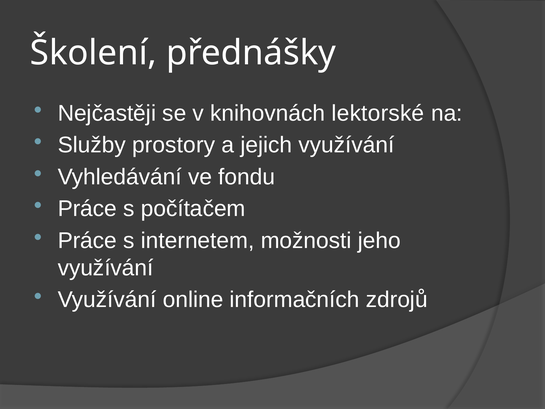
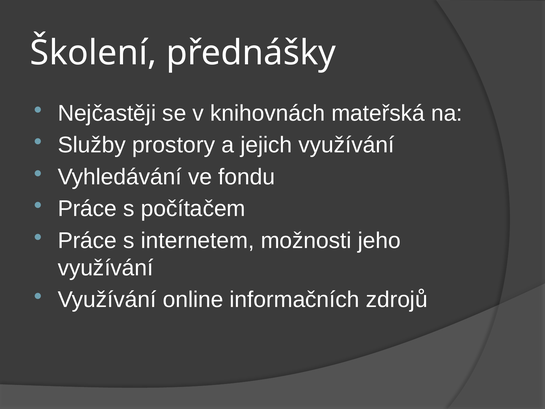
lektorské: lektorské -> mateřská
